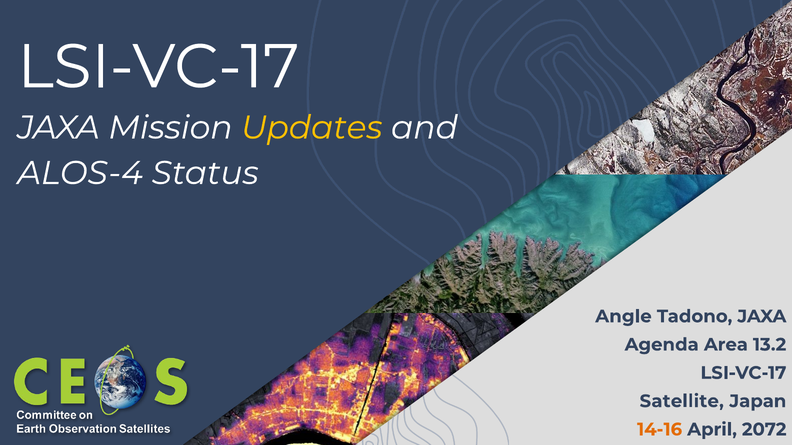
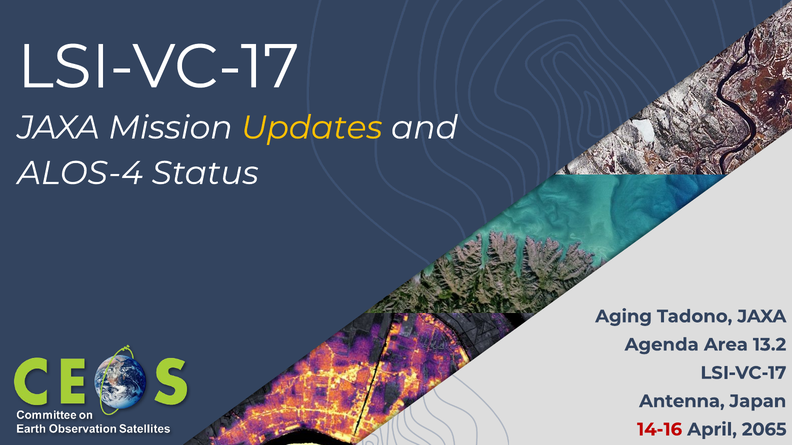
Angle: Angle -> Aging
Satellite: Satellite -> Antenna
14-16 colour: orange -> red
2072: 2072 -> 2065
